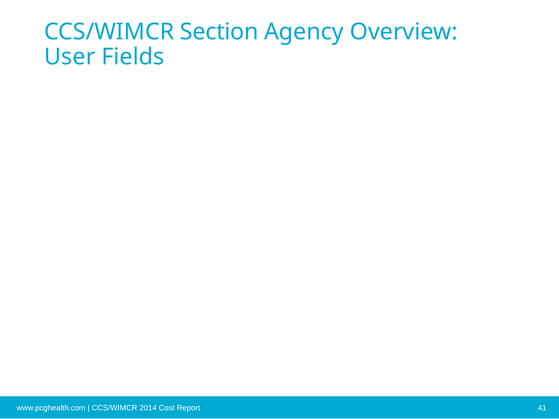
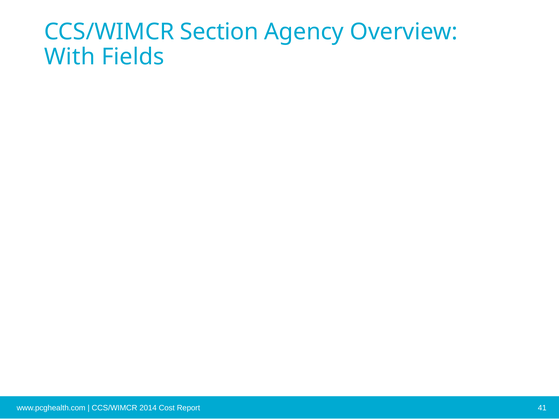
User: User -> With
